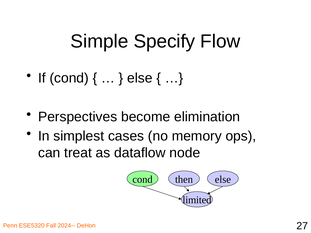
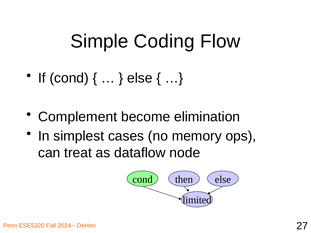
Specify: Specify -> Coding
Perspectives: Perspectives -> Complement
